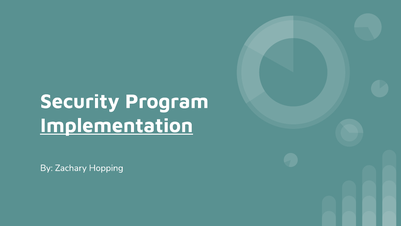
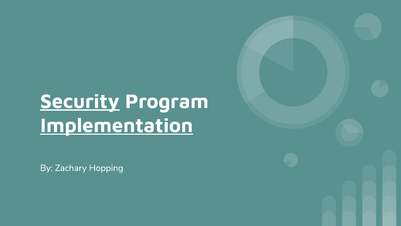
Security underline: none -> present
